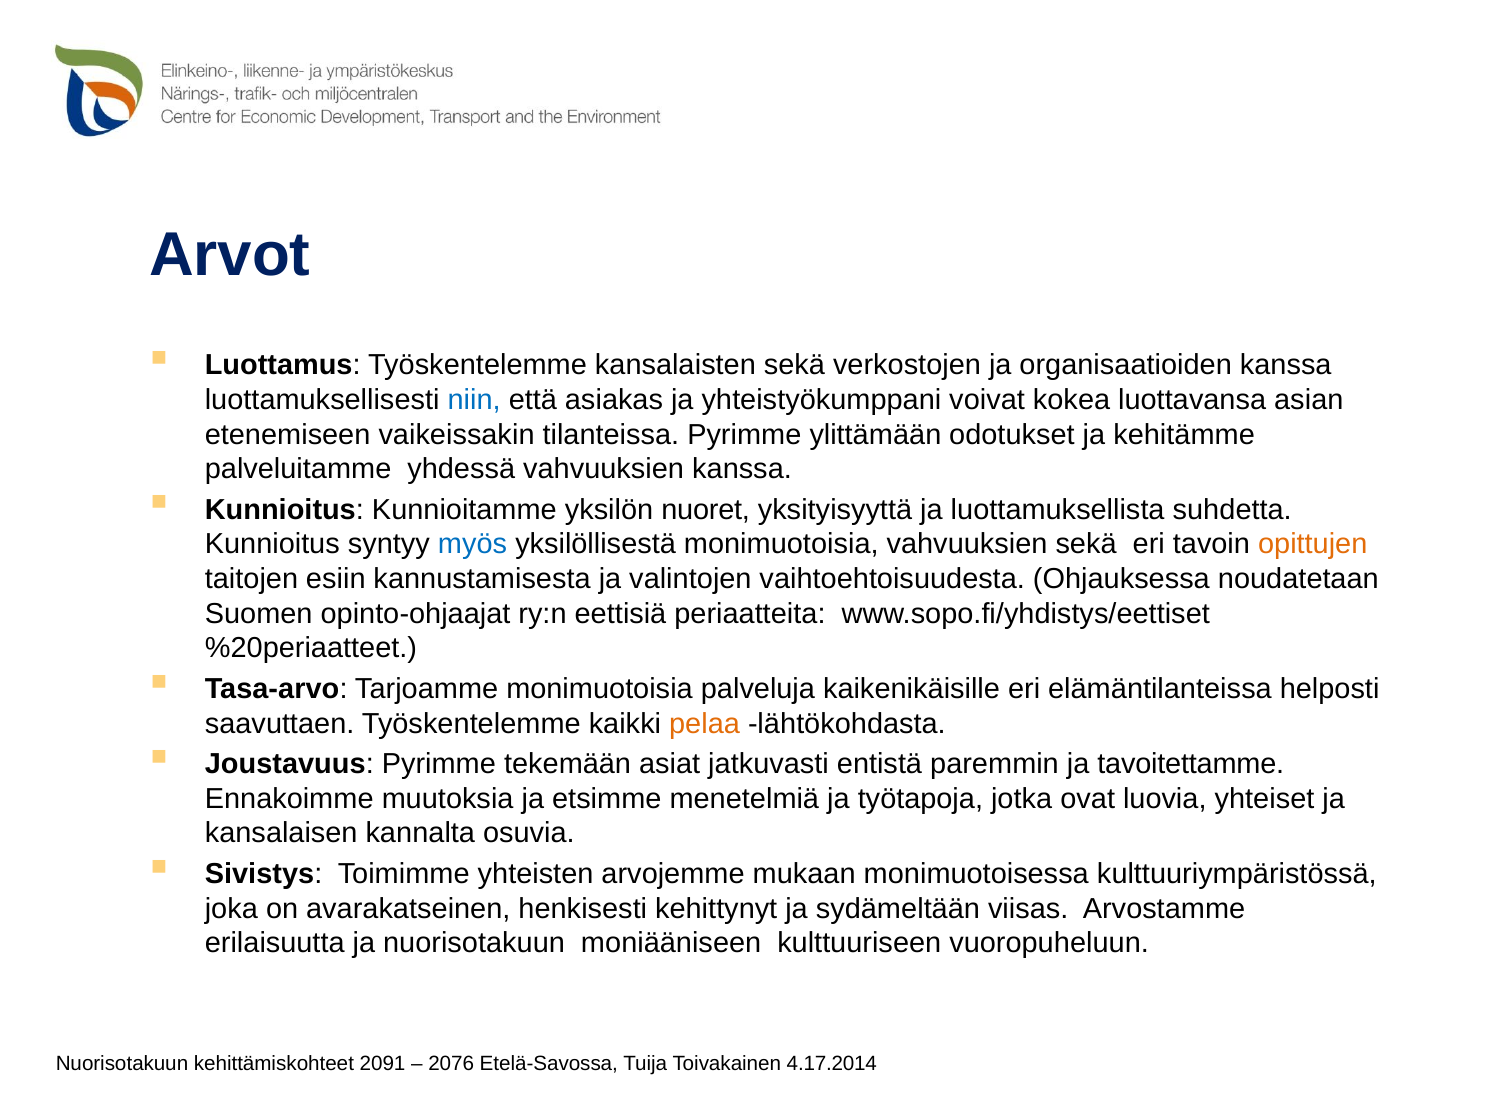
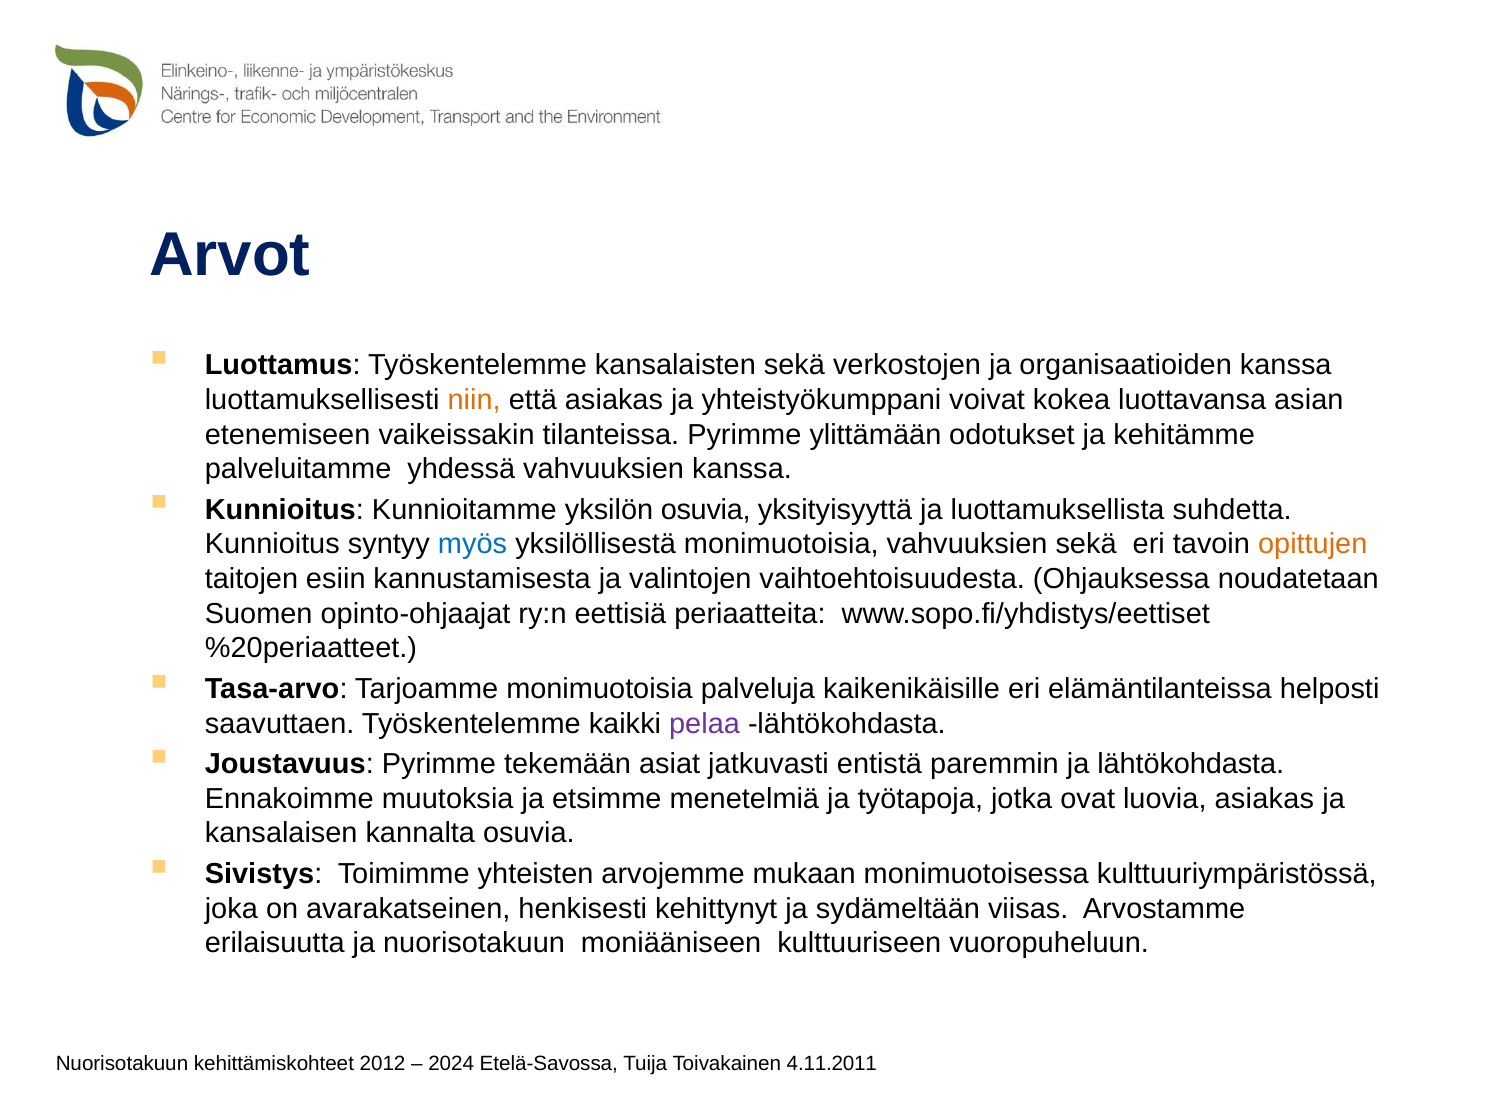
niin colour: blue -> orange
yksilön nuoret: nuoret -> osuvia
pelaa colour: orange -> purple
ja tavoitettamme: tavoitettamme -> lähtökohdasta
luovia yhteiset: yhteiset -> asiakas
2091: 2091 -> 2012
2076: 2076 -> 2024
4.17.2014: 4.17.2014 -> 4.11.2011
